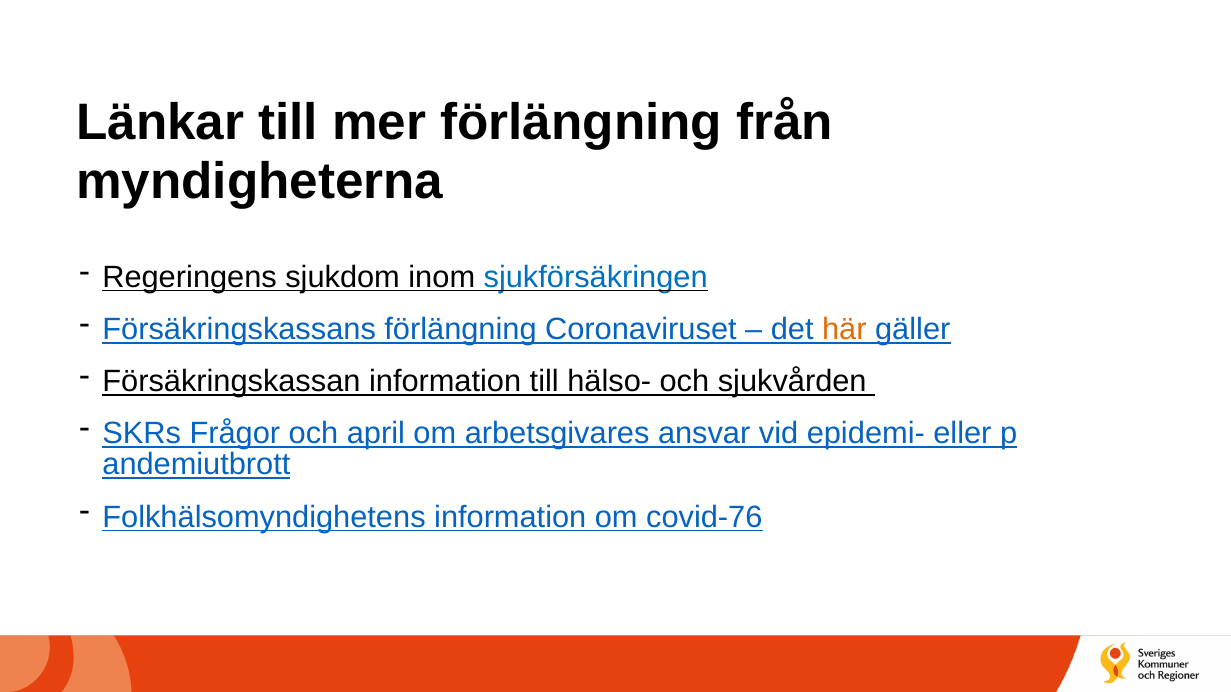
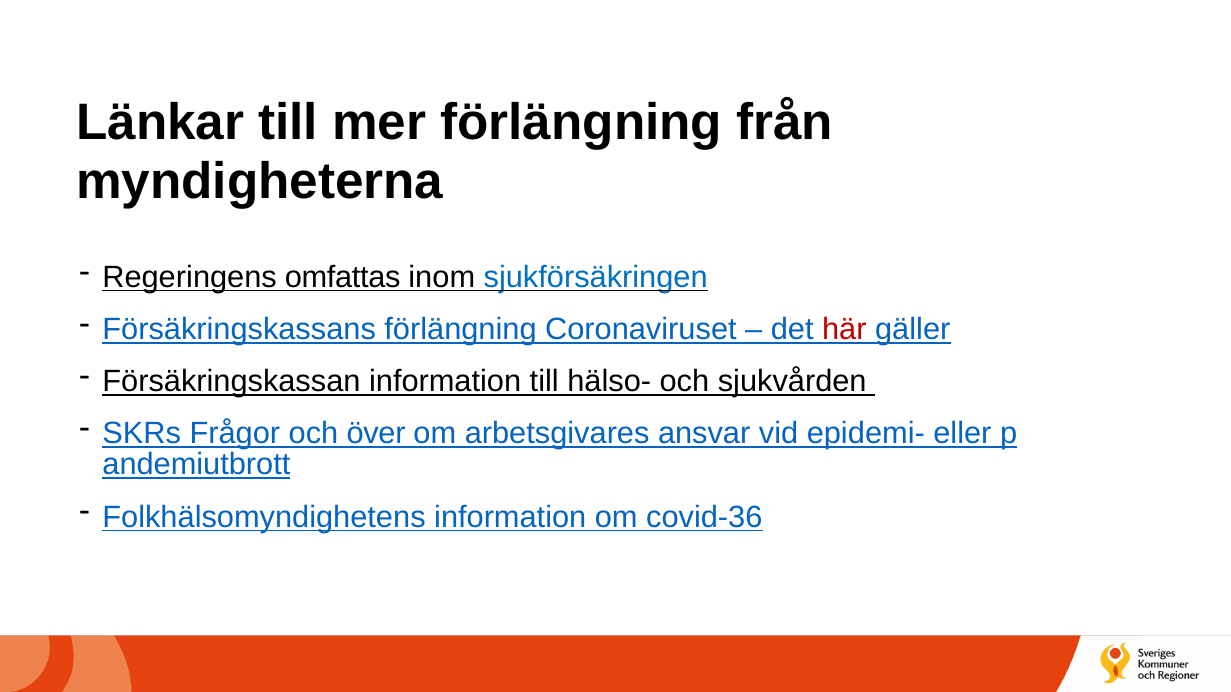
sjukdom: sjukdom -> omfattas
här colour: orange -> red
april: april -> över
covid-76: covid-76 -> covid-36
